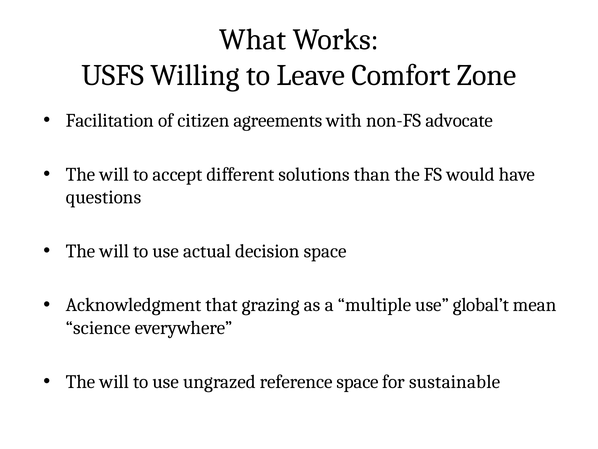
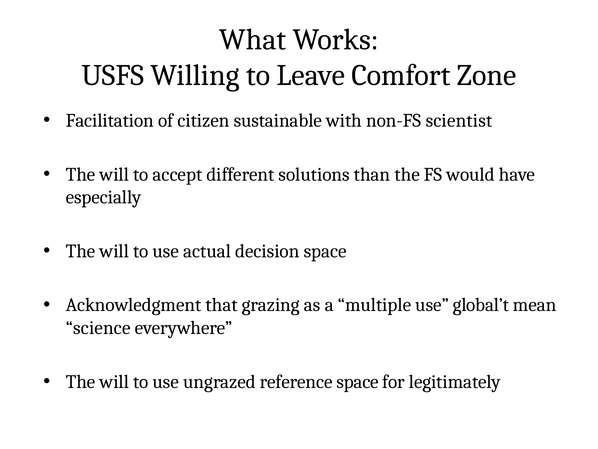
agreements: agreements -> sustainable
advocate: advocate -> scientist
questions: questions -> especially
sustainable: sustainable -> legitimately
